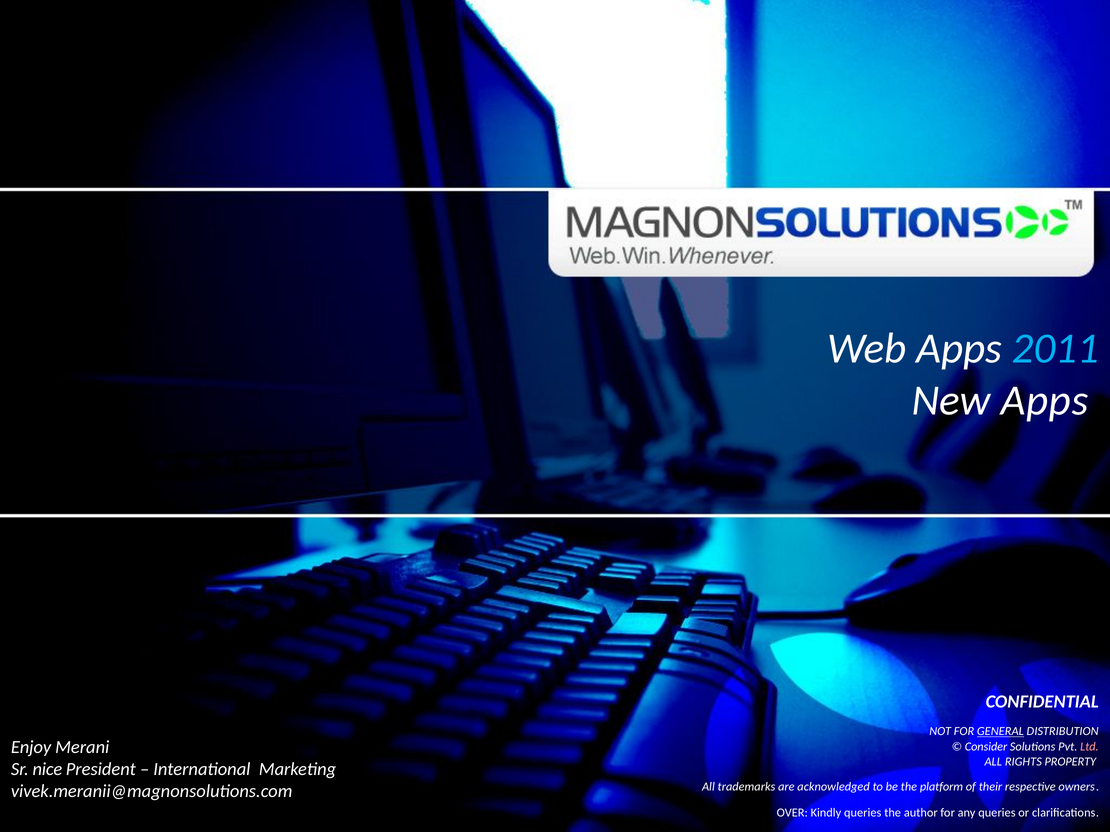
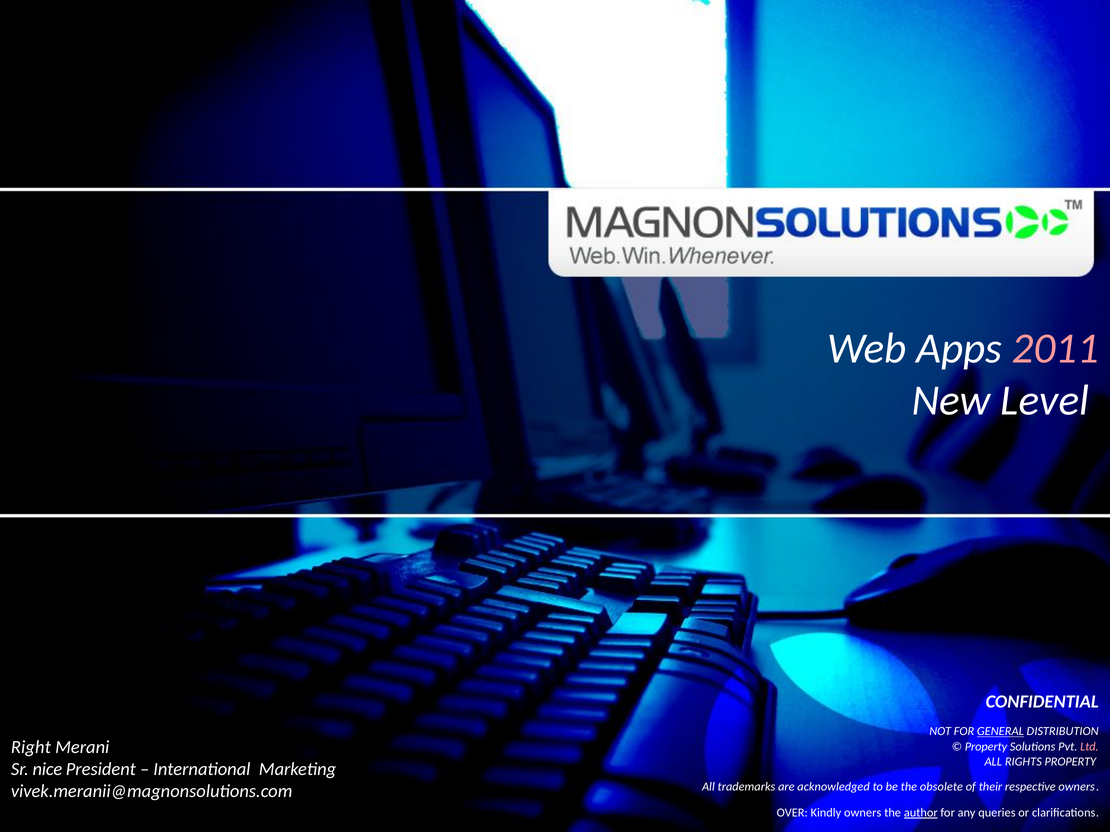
2011 colour: light blue -> pink
New Apps: Apps -> Level
Enjoy: Enjoy -> Right
Consider at (986, 747): Consider -> Property
platform: platform -> obsolete
Kindly queries: queries -> owners
author underline: none -> present
